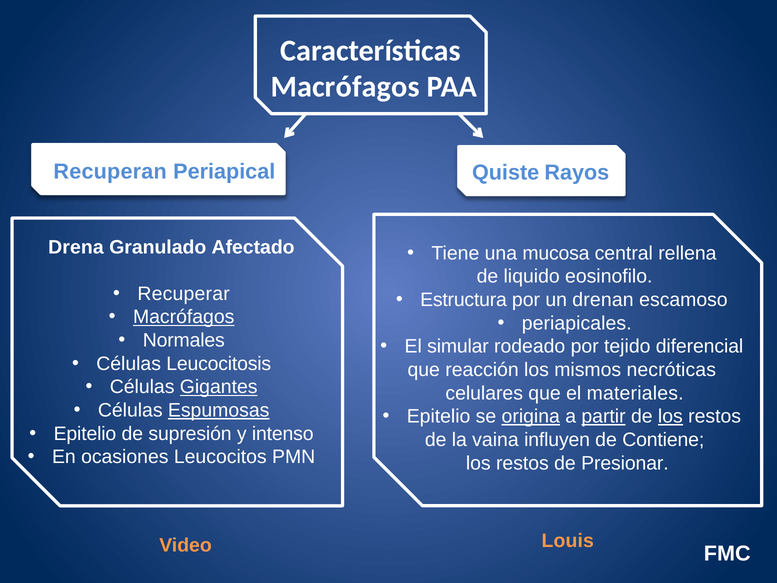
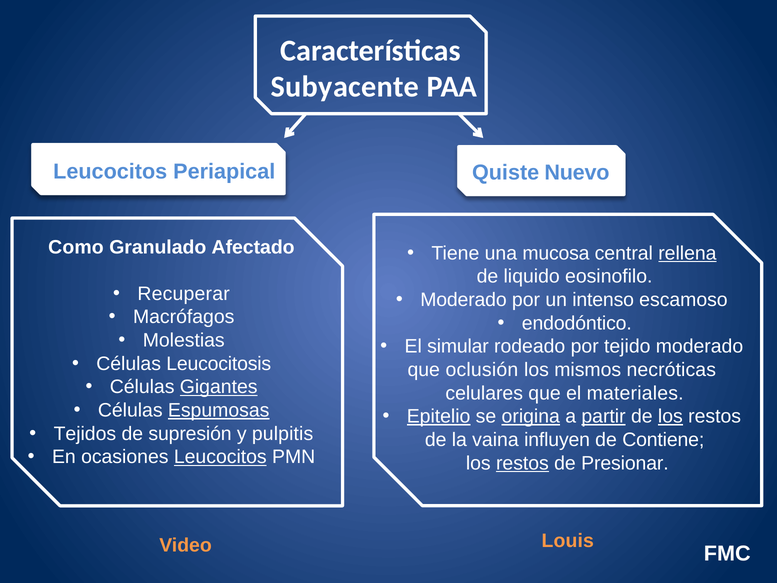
Macrófagos at (345, 87): Macrófagos -> Subyacente
Recuperan at (110, 172): Recuperan -> Leucocitos
Rayos: Rayos -> Nuevo
Drena: Drena -> Como
rellena underline: none -> present
Estructura at (464, 300): Estructura -> Moderado
drenan: drenan -> intenso
Macrófagos at (184, 317) underline: present -> none
periapicales: periapicales -> endodóntico
Normales: Normales -> Molestias
tejido diferencial: diferencial -> moderado
reacción: reacción -> oclusión
Epitelio at (439, 416) underline: none -> present
Epitelio at (85, 433): Epitelio -> Tejidos
intenso: intenso -> pulpitis
Leucocitos at (220, 457) underline: none -> present
restos at (522, 463) underline: none -> present
